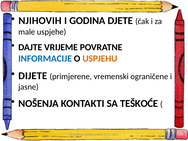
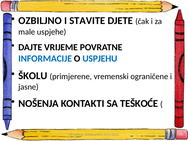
NJIHOVIH: NJIHOVIH -> OZBILJNO
I GODINA: GODINA -> STAVITE
USPJEHU colour: orange -> blue
DIJETE: DIJETE -> ŠKOLU
